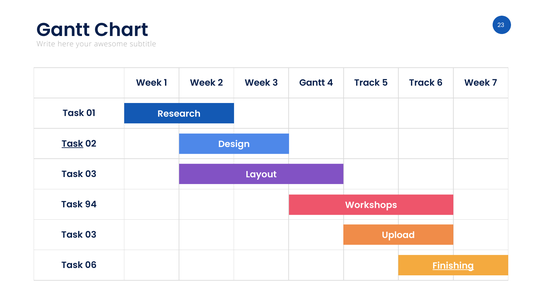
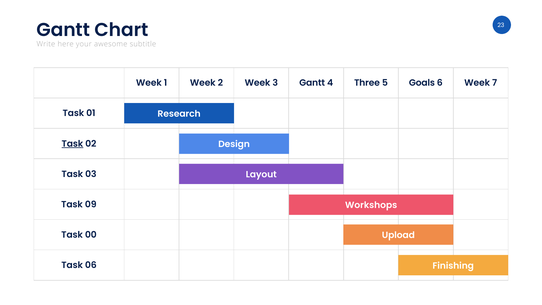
4 Track: Track -> Three
5 Track: Track -> Goals
94: 94 -> 09
03 at (91, 235): 03 -> 00
Finishing underline: present -> none
